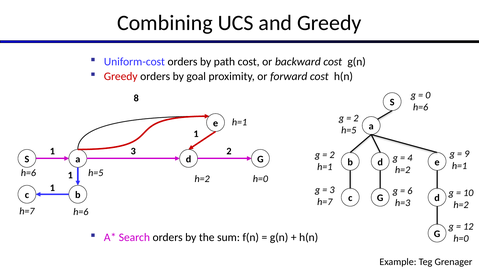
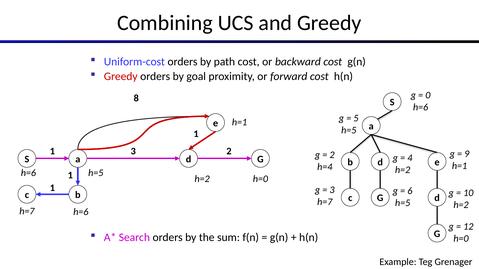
2 at (356, 118): 2 -> 5
h=1 at (325, 167): h=1 -> h=4
h=3 at (403, 203): h=3 -> h=5
